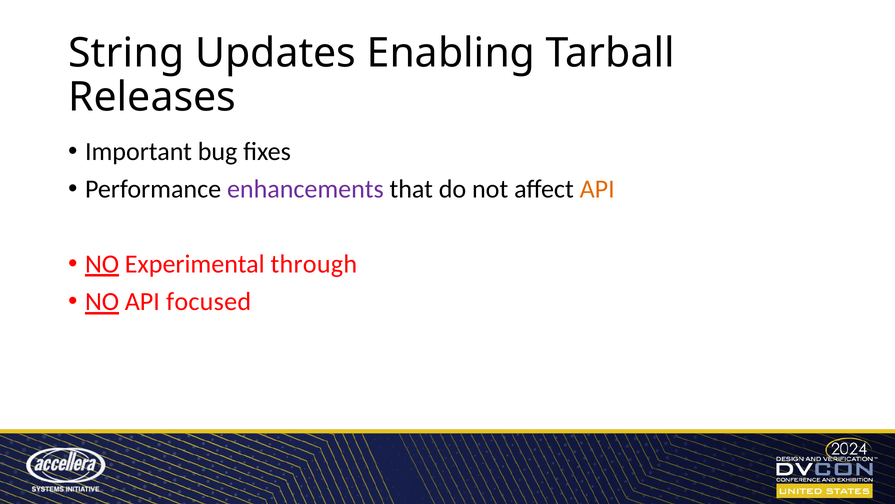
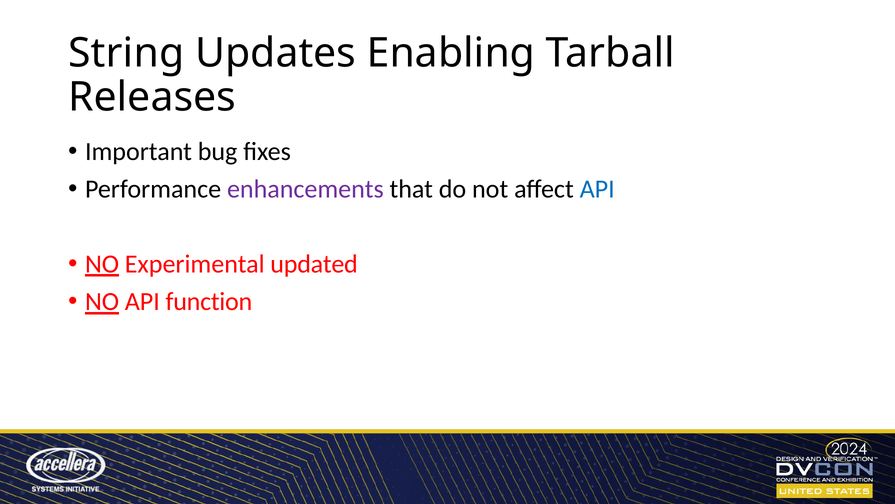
API at (597, 189) colour: orange -> blue
through: through -> updated
focused: focused -> function
